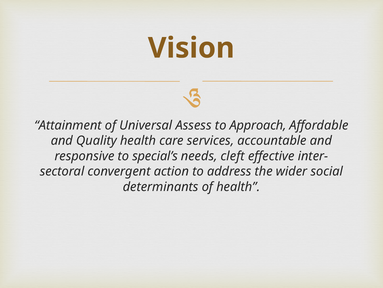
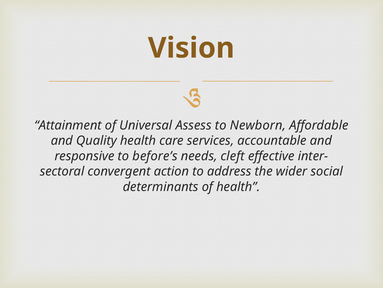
Approach: Approach -> Newborn
special’s: special’s -> before’s
